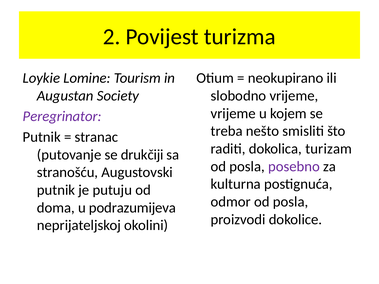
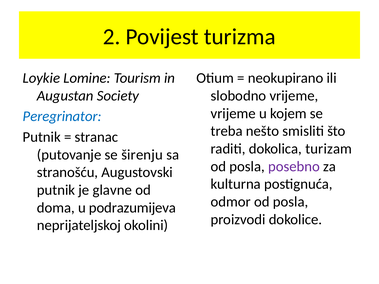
Peregrinator colour: purple -> blue
drukčiji: drukčiji -> širenju
putuju: putuju -> glavne
